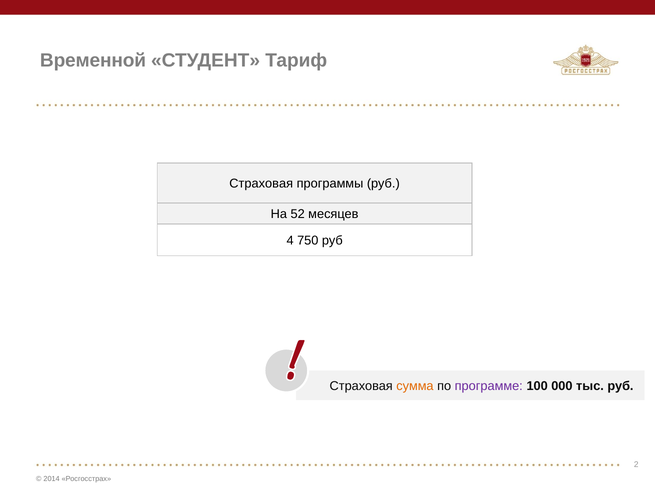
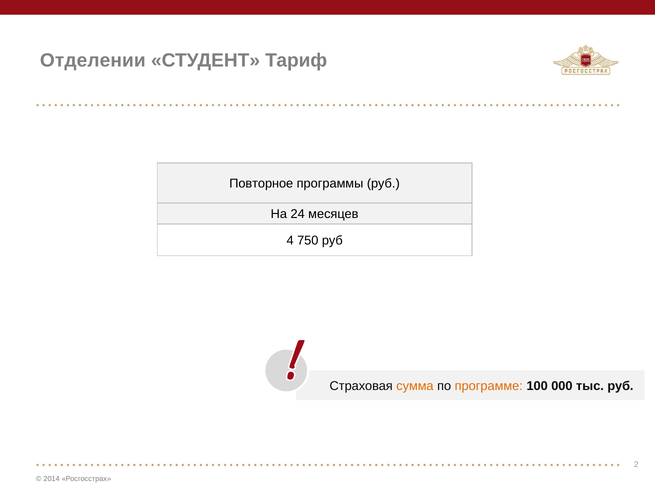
Временной: Временной -> Отделении
Страховая at (261, 183): Страховая -> Повторное
52: 52 -> 24
программе colour: purple -> orange
